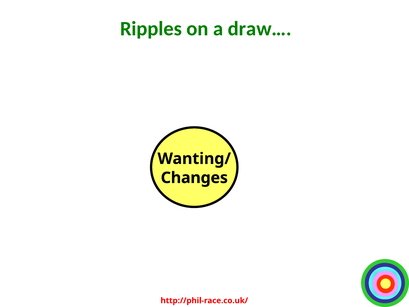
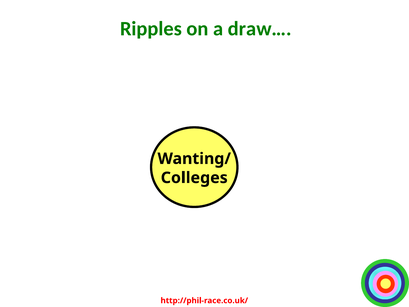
Changes: Changes -> Colleges
